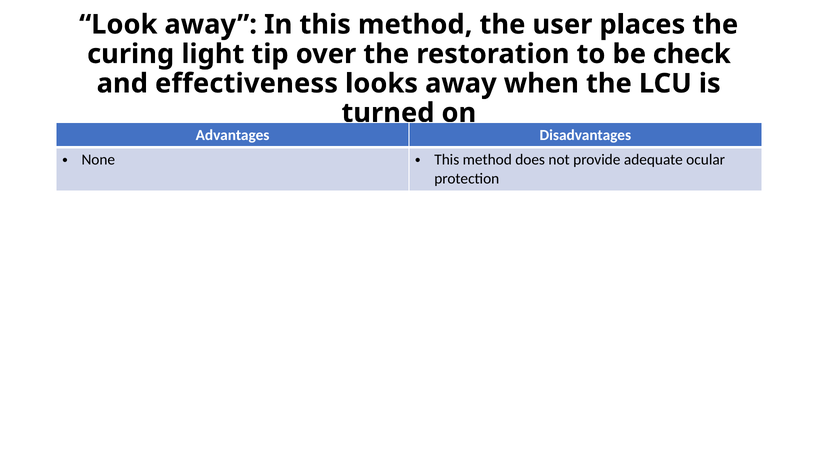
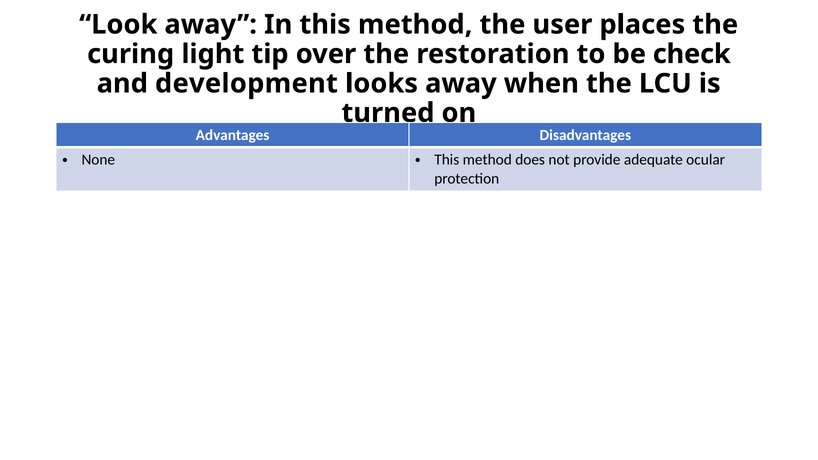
effectiveness: effectiveness -> development
